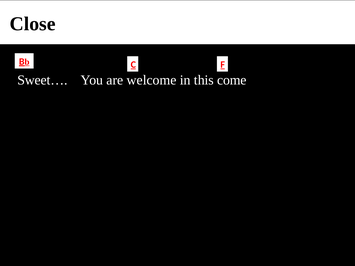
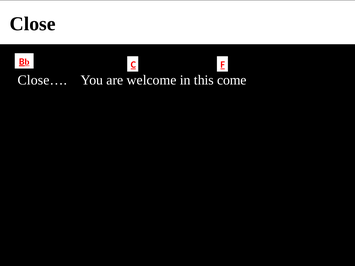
Sweet…: Sweet… -> Close…
